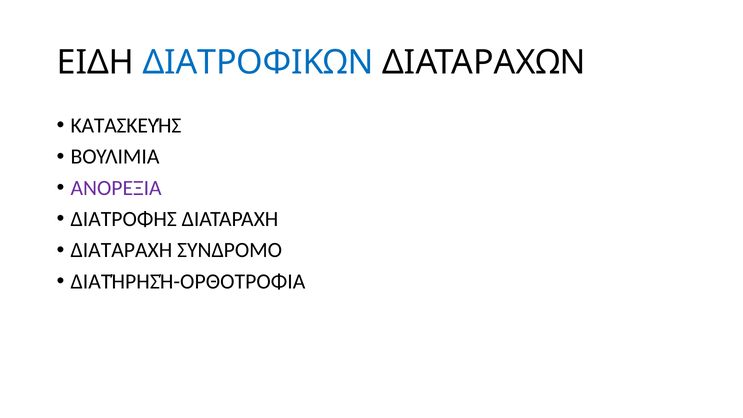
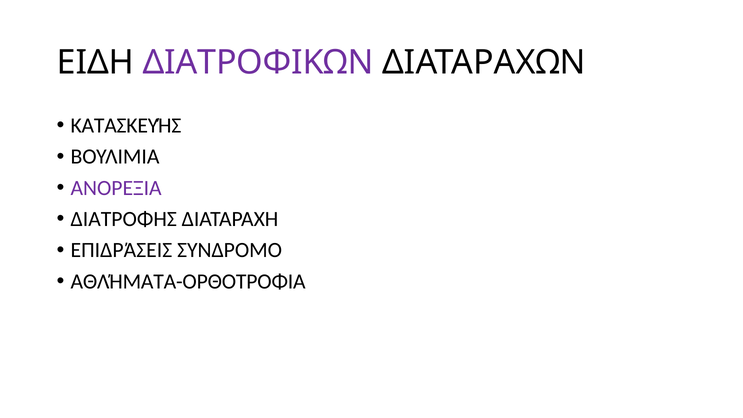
ΔΙΑΤΡΟΦΙΚΩΝ colour: blue -> purple
ΔΙΑΤΑΡΑΧΗ at (121, 250): ΔΙΑΤΑΡΑΧΗ -> ΕΠΙΔΡΆΣΕΙΣ
ΔΙΑΤΉΡΗΣΉ-ΟΡΘΟΤΡΟΦΙΑ: ΔΙΑΤΉΡΗΣΉ-ΟΡΘΟΤΡΟΦΙΑ -> ΑΘΛΉΜΑΤΑ-ΟΡΘΟΤΡΟΦΙΑ
